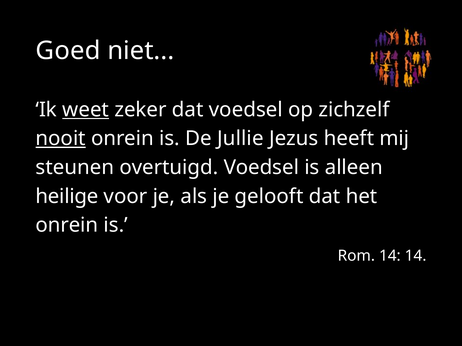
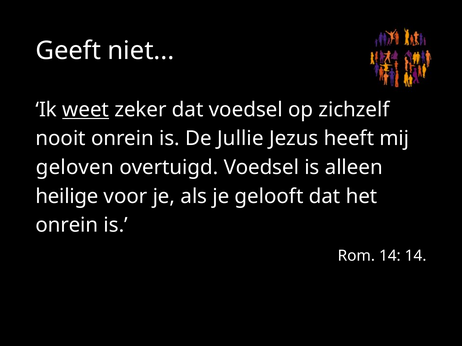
Goed: Goed -> Geeft
nooit underline: present -> none
steunen: steunen -> geloven
